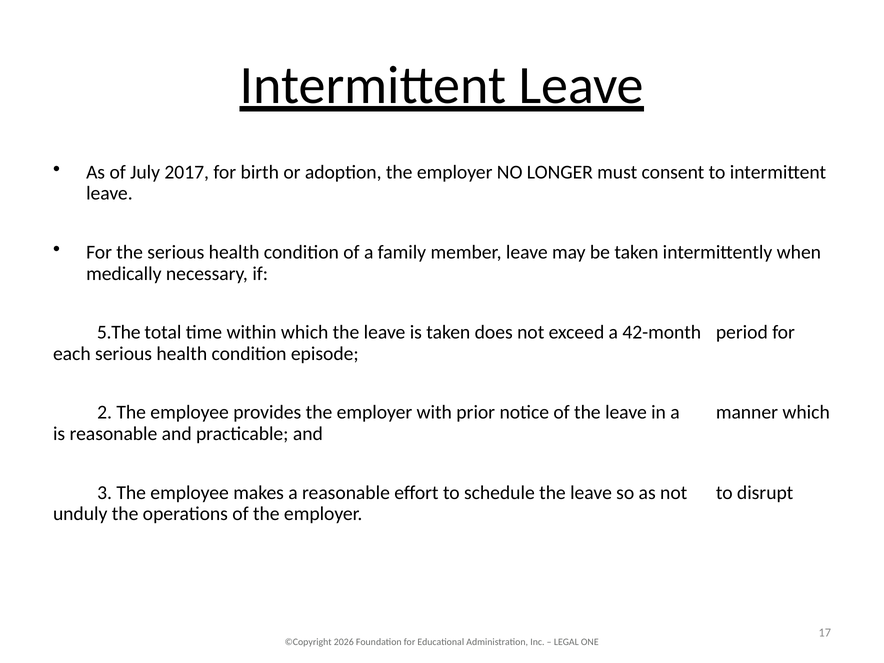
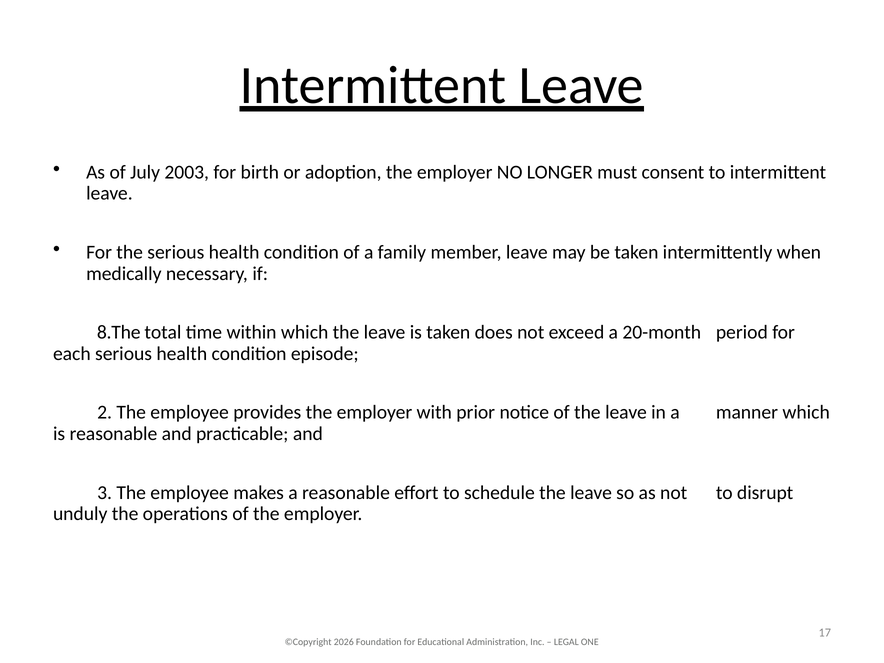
2017: 2017 -> 2003
5.The: 5.The -> 8.The
42-month: 42-month -> 20-month
